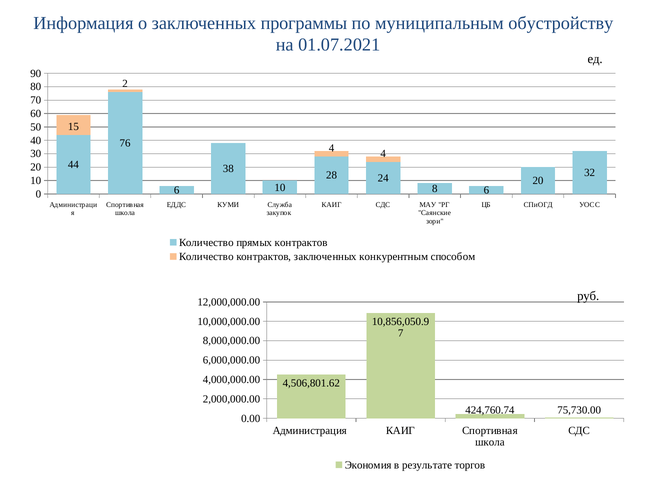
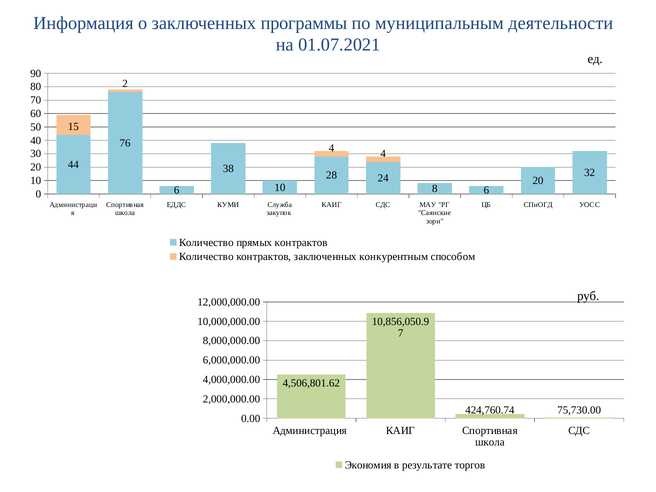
обустройству: обустройству -> деятельности
